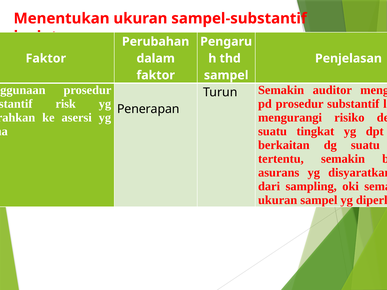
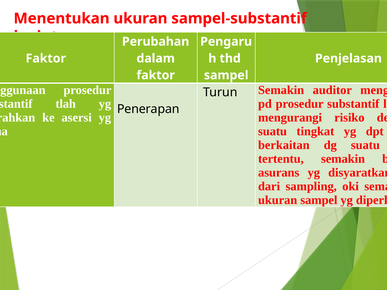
risk: risk -> tlah
